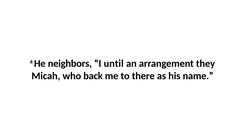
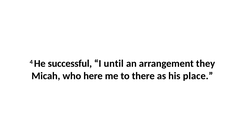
neighbors: neighbors -> successful
back: back -> here
name: name -> place
